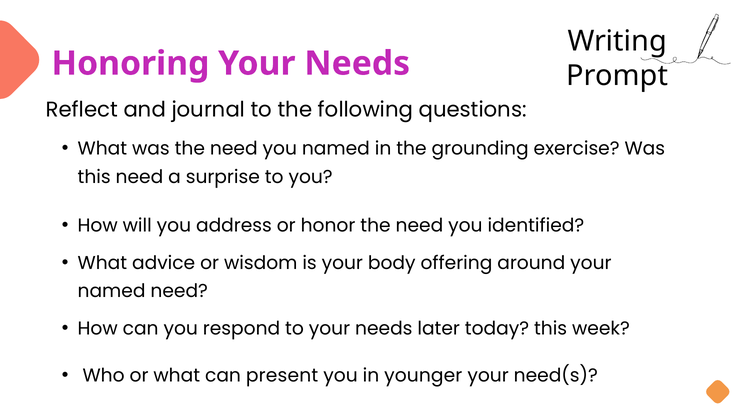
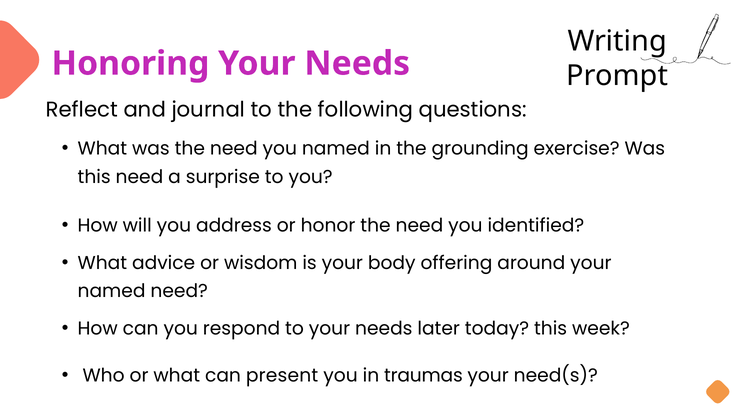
younger: younger -> traumas
